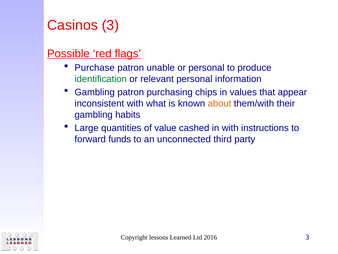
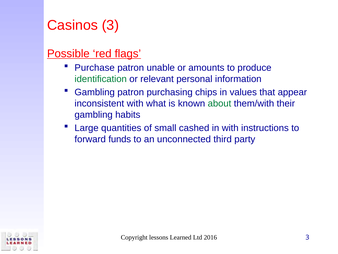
or personal: personal -> amounts
about colour: orange -> green
value: value -> small
